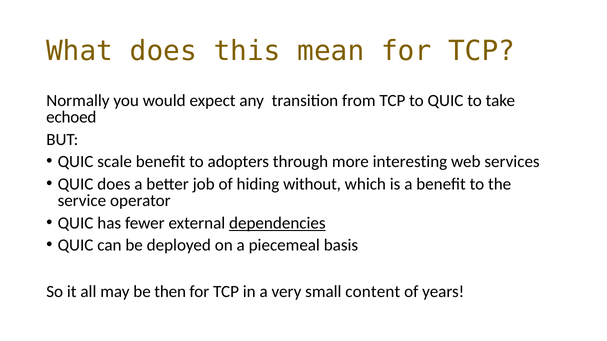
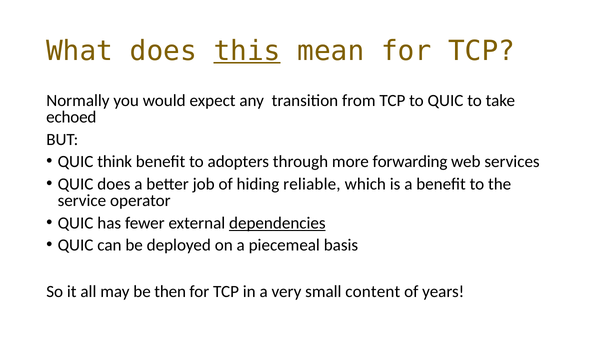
this underline: none -> present
scale: scale -> think
interesting: interesting -> forwarding
without: without -> reliable
